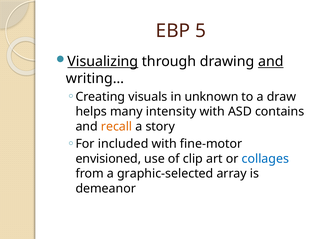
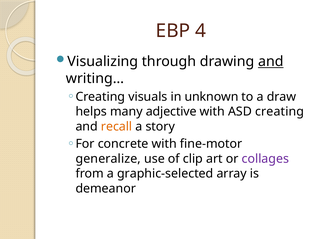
5: 5 -> 4
Visualizing underline: present -> none
intensity: intensity -> adjective
ASD contains: contains -> creating
included: included -> concrete
envisioned: envisioned -> generalize
collages colour: blue -> purple
